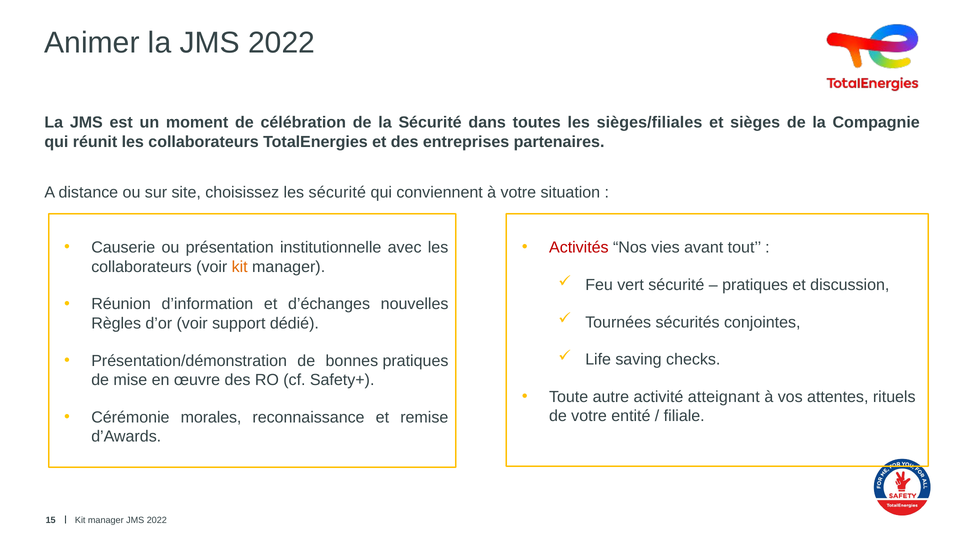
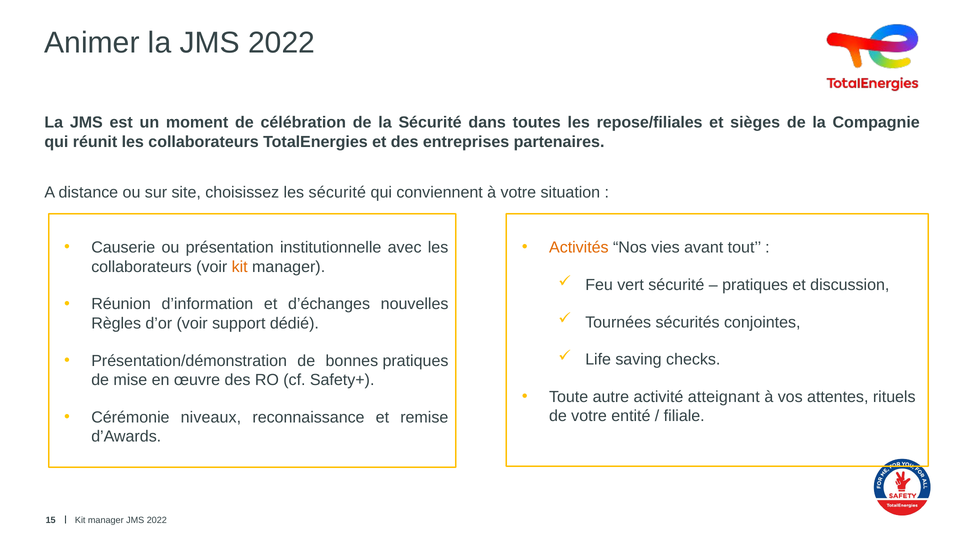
sièges/filiales: sièges/filiales -> repose/filiales
Activités colour: red -> orange
morales: morales -> niveaux
